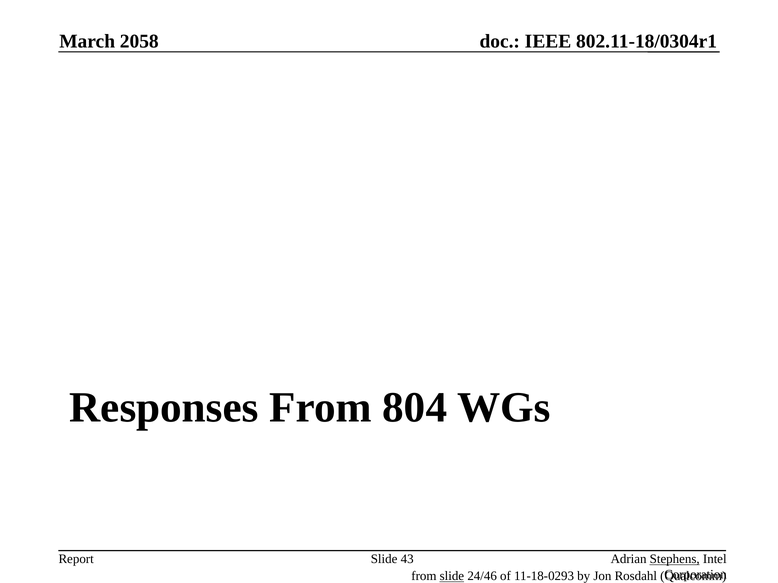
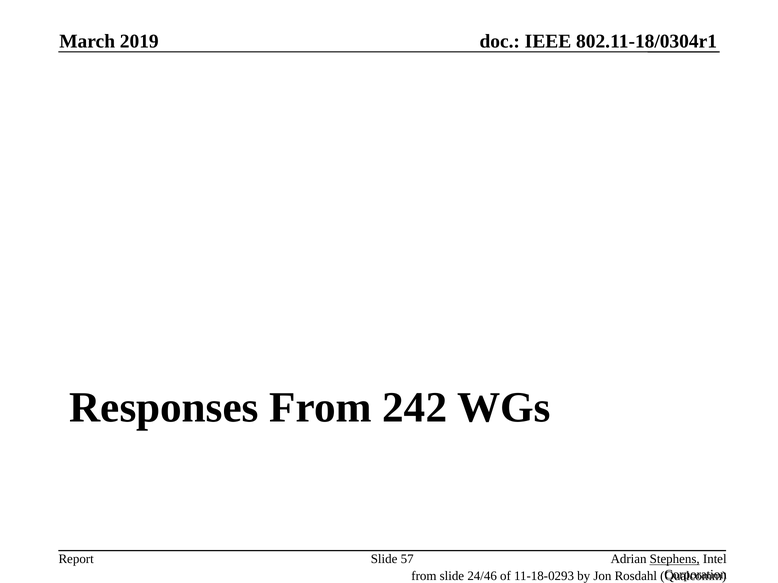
2058: 2058 -> 2019
804: 804 -> 242
43: 43 -> 57
slide at (452, 577) underline: present -> none
